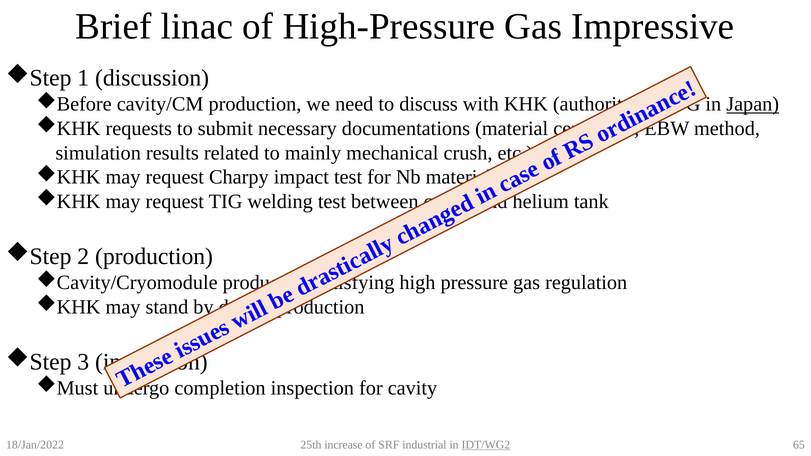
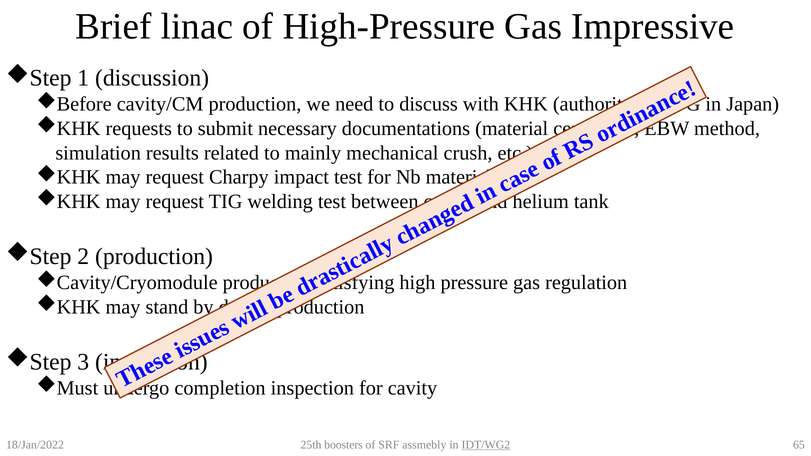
Japan underline: present -> none
increase: increase -> boosters
industrial: industrial -> assmebly
